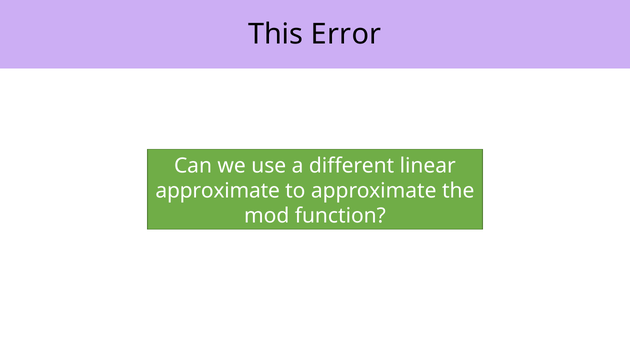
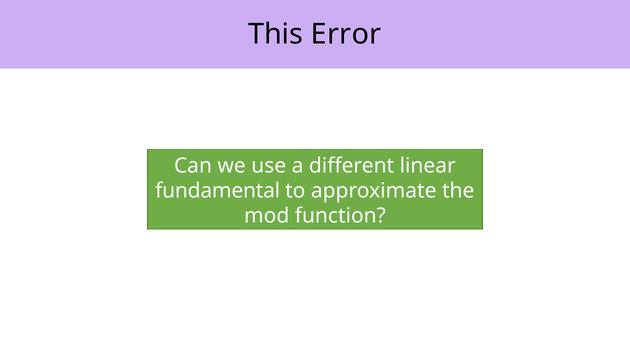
approximate at (218, 191): approximate -> fundamental
